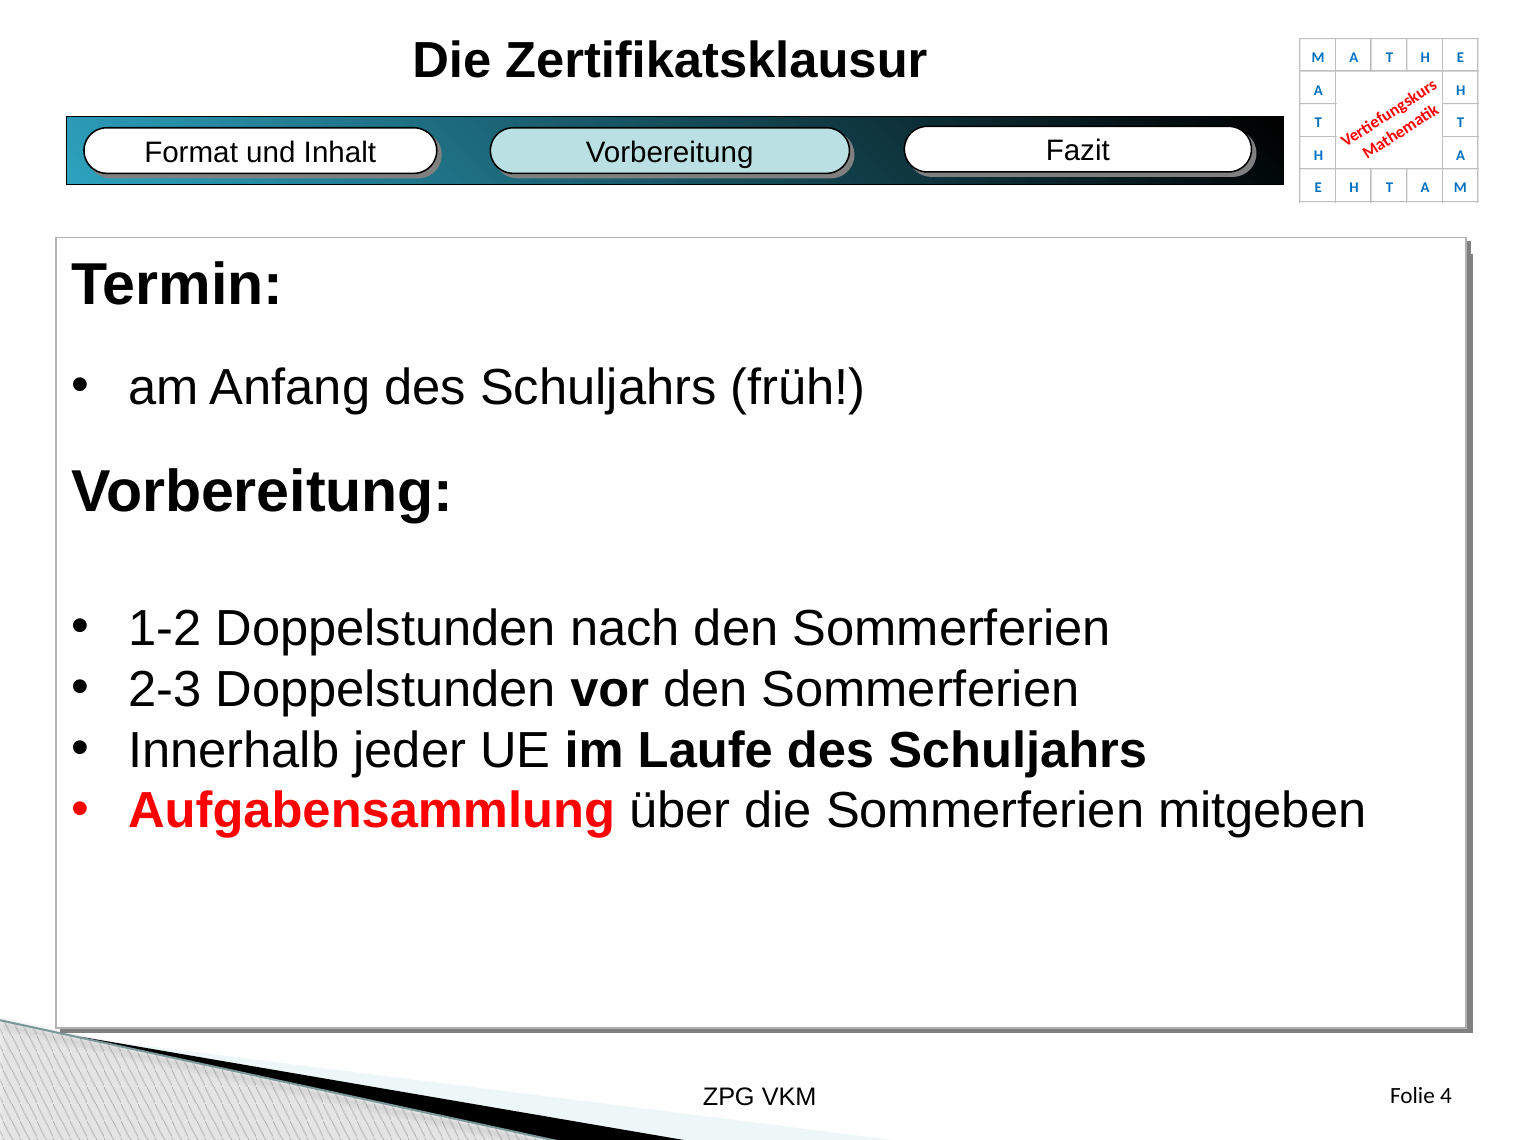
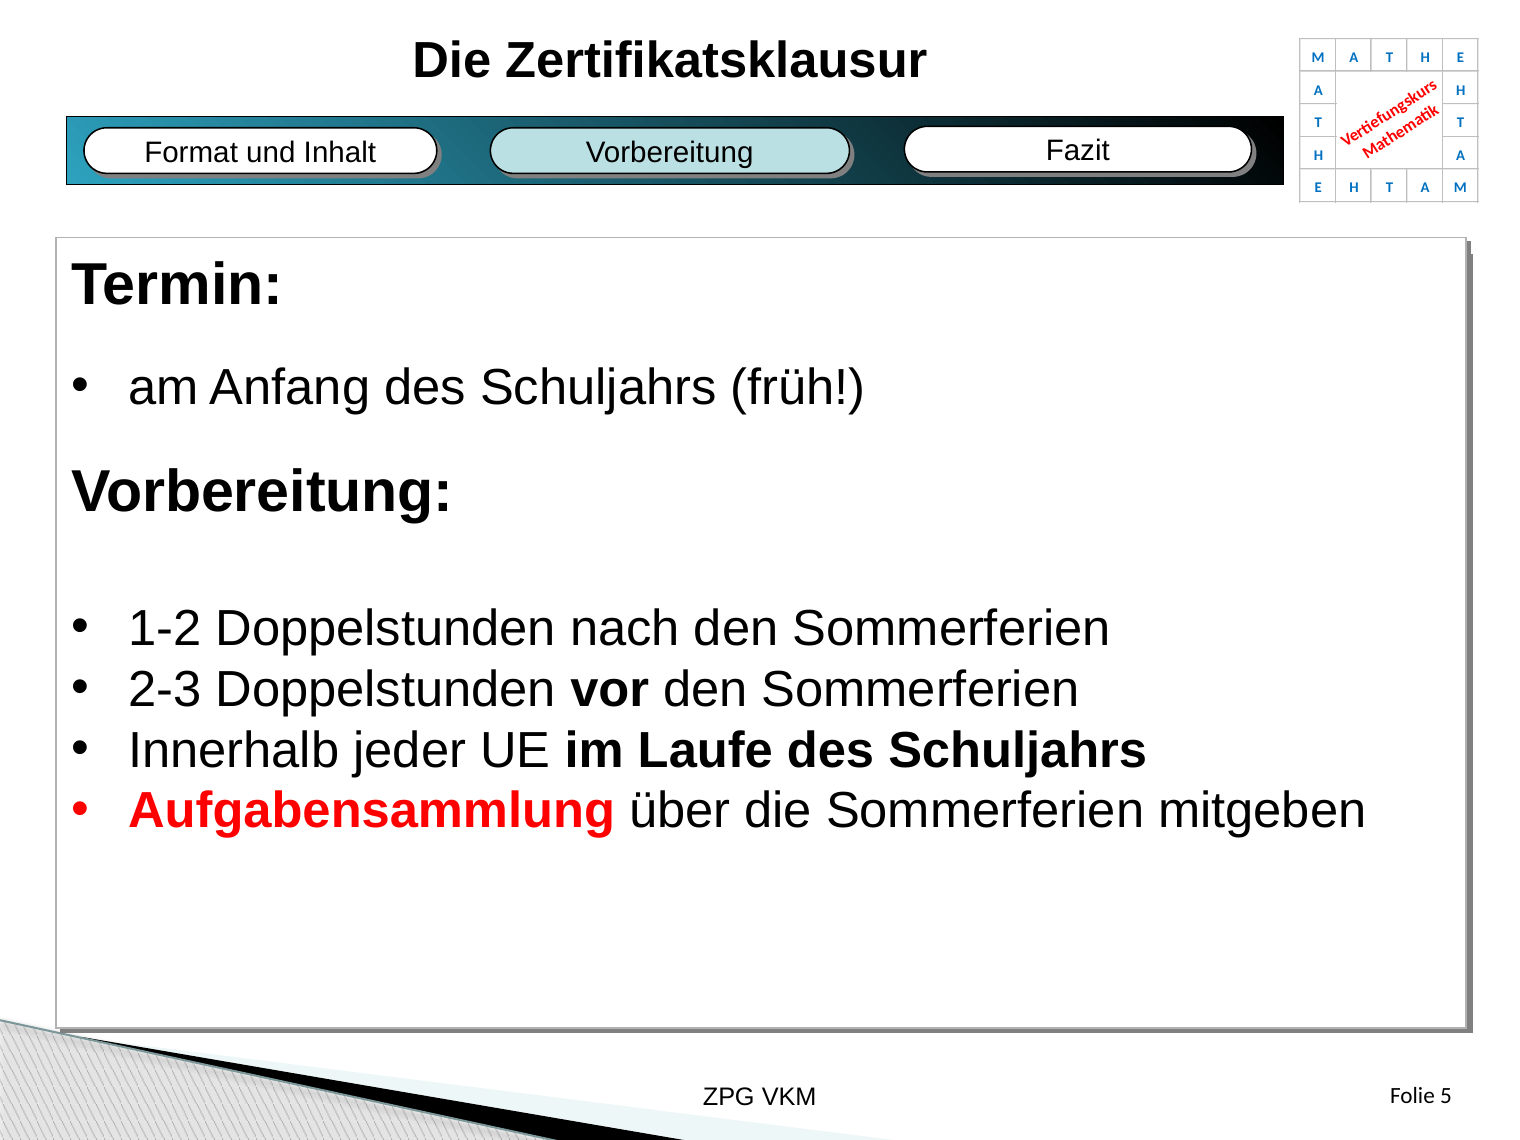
4: 4 -> 5
